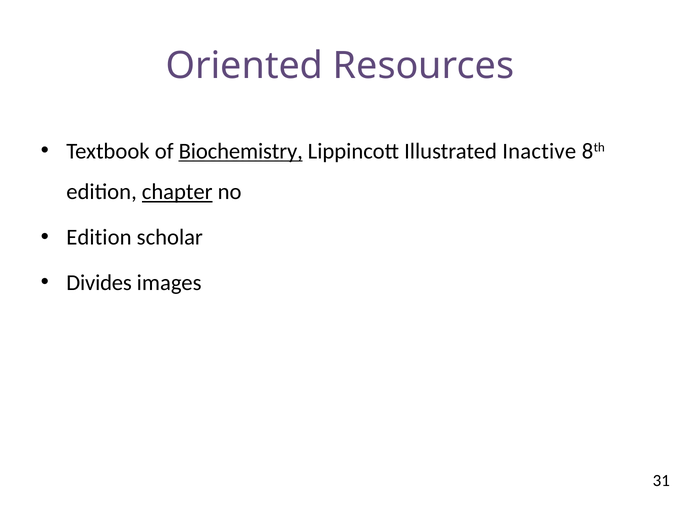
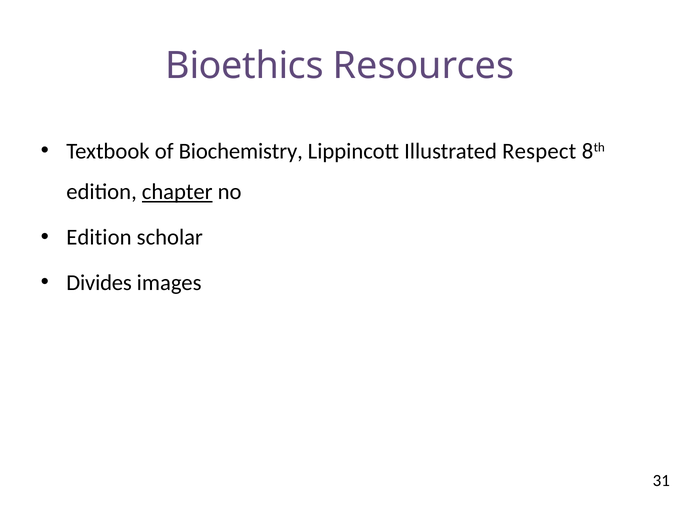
Oriented: Oriented -> Bioethics
Biochemistry underline: present -> none
Inactive: Inactive -> Respect
